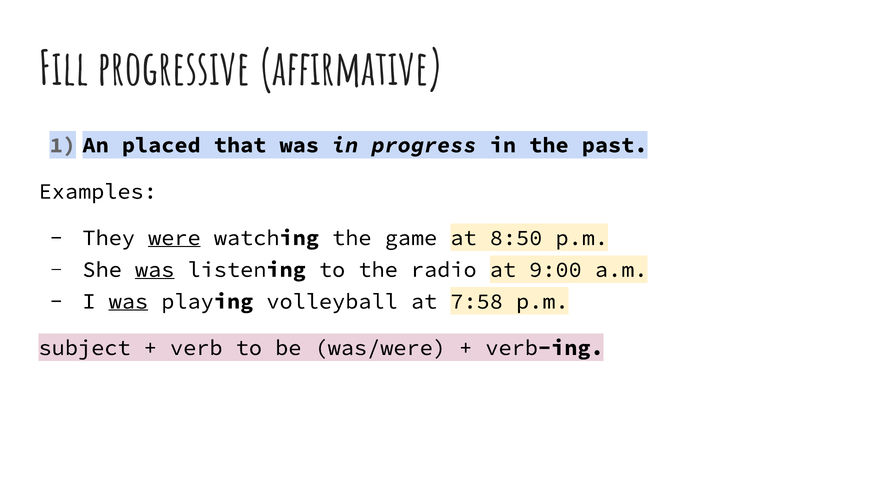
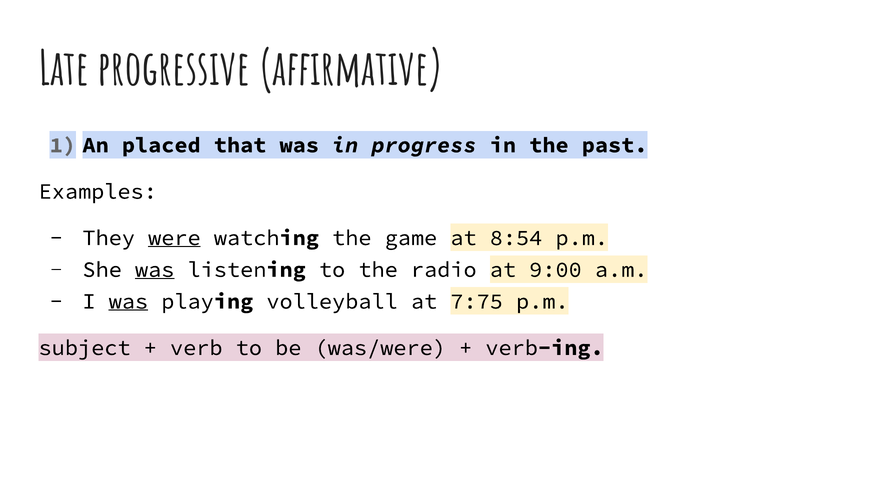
Fill: Fill -> Late
8:50: 8:50 -> 8:54
7:58: 7:58 -> 7:75
